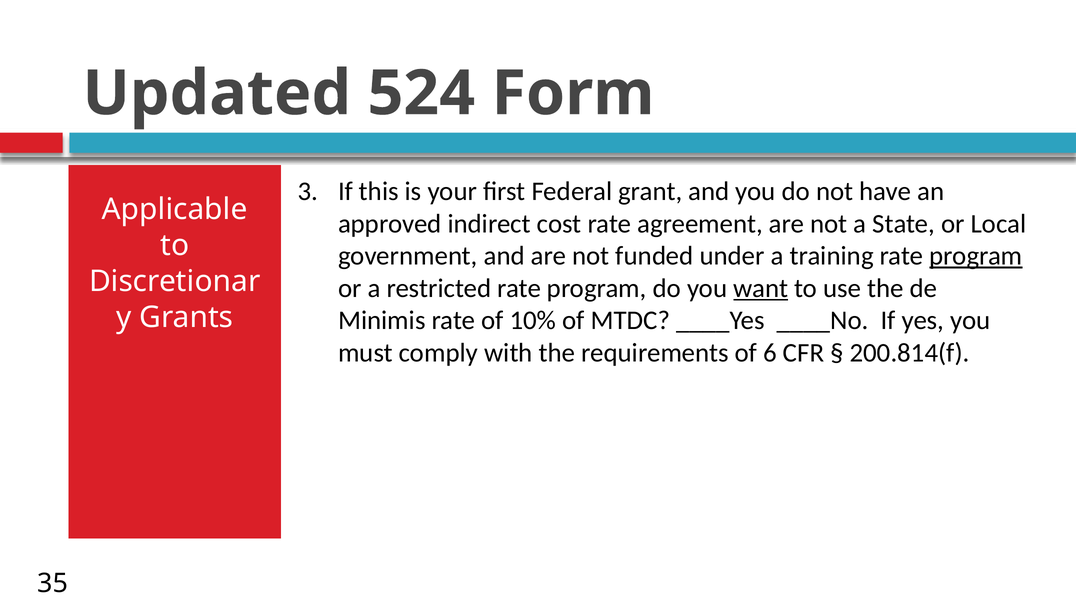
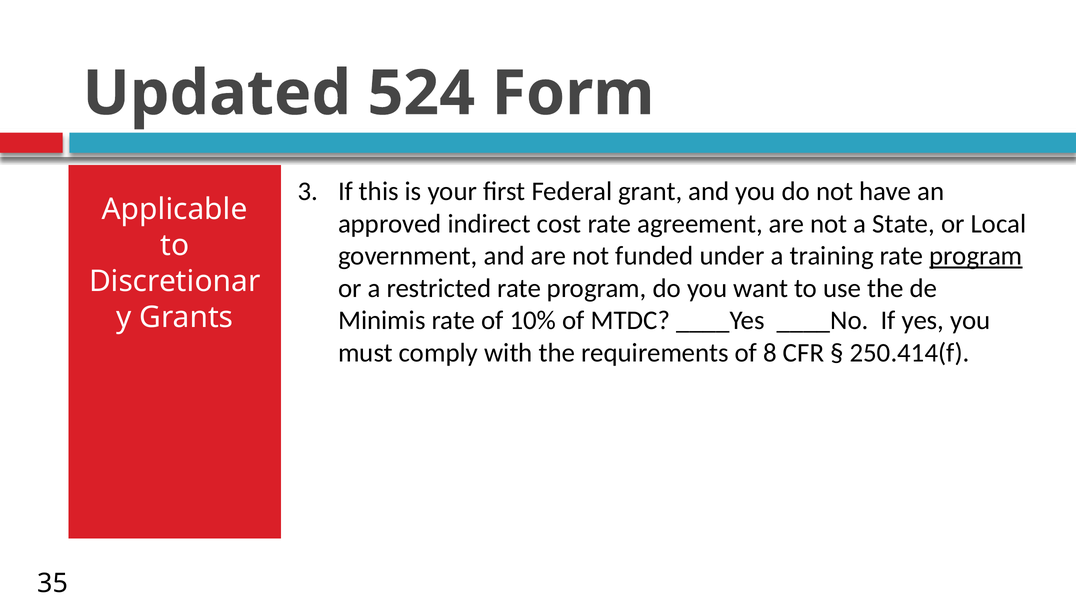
want underline: present -> none
6: 6 -> 8
200.814(f: 200.814(f -> 250.414(f
